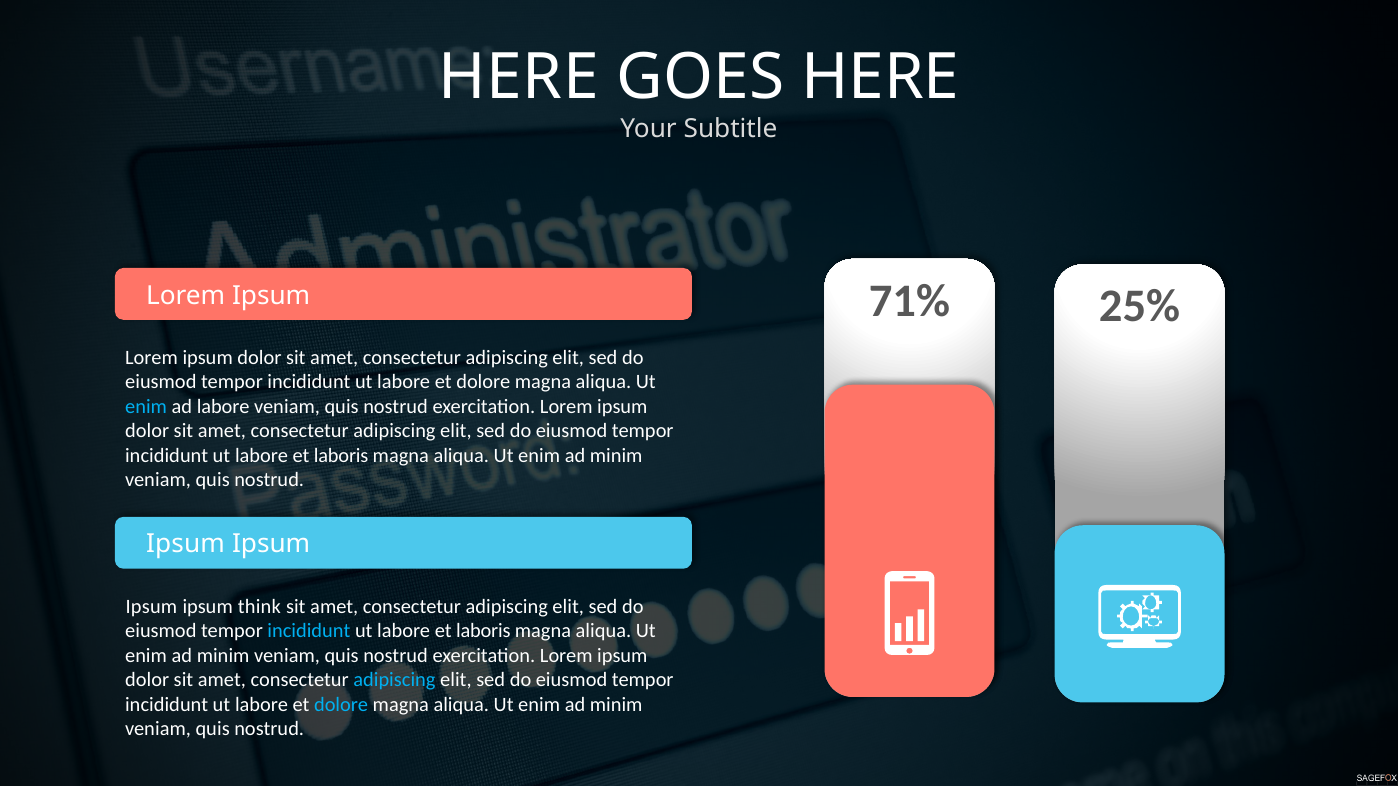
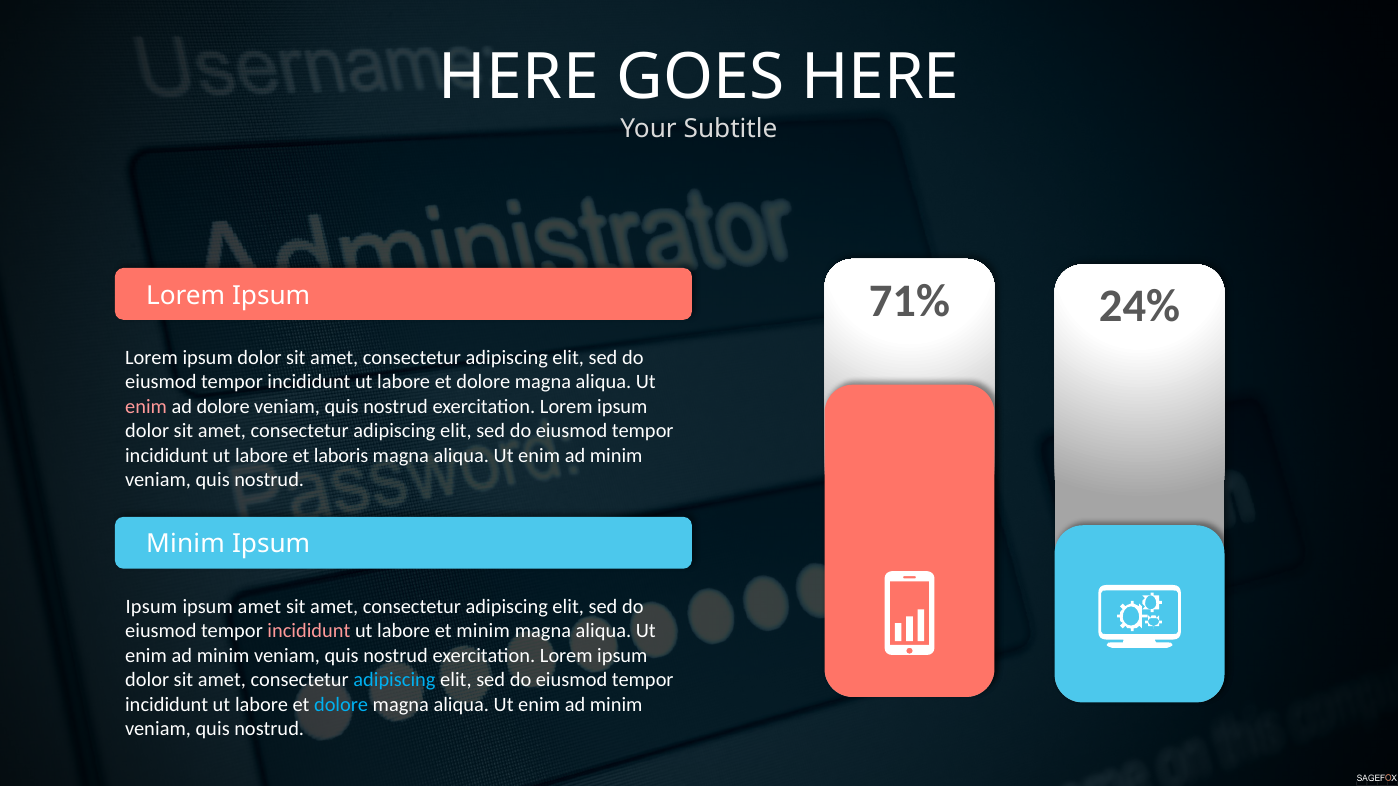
25%: 25% -> 24%
enim at (146, 407) colour: light blue -> pink
ad labore: labore -> dolore
Ipsum at (186, 545): Ipsum -> Minim
ipsum think: think -> amet
incididunt at (309, 631) colour: light blue -> pink
laboris at (483, 631): laboris -> minim
